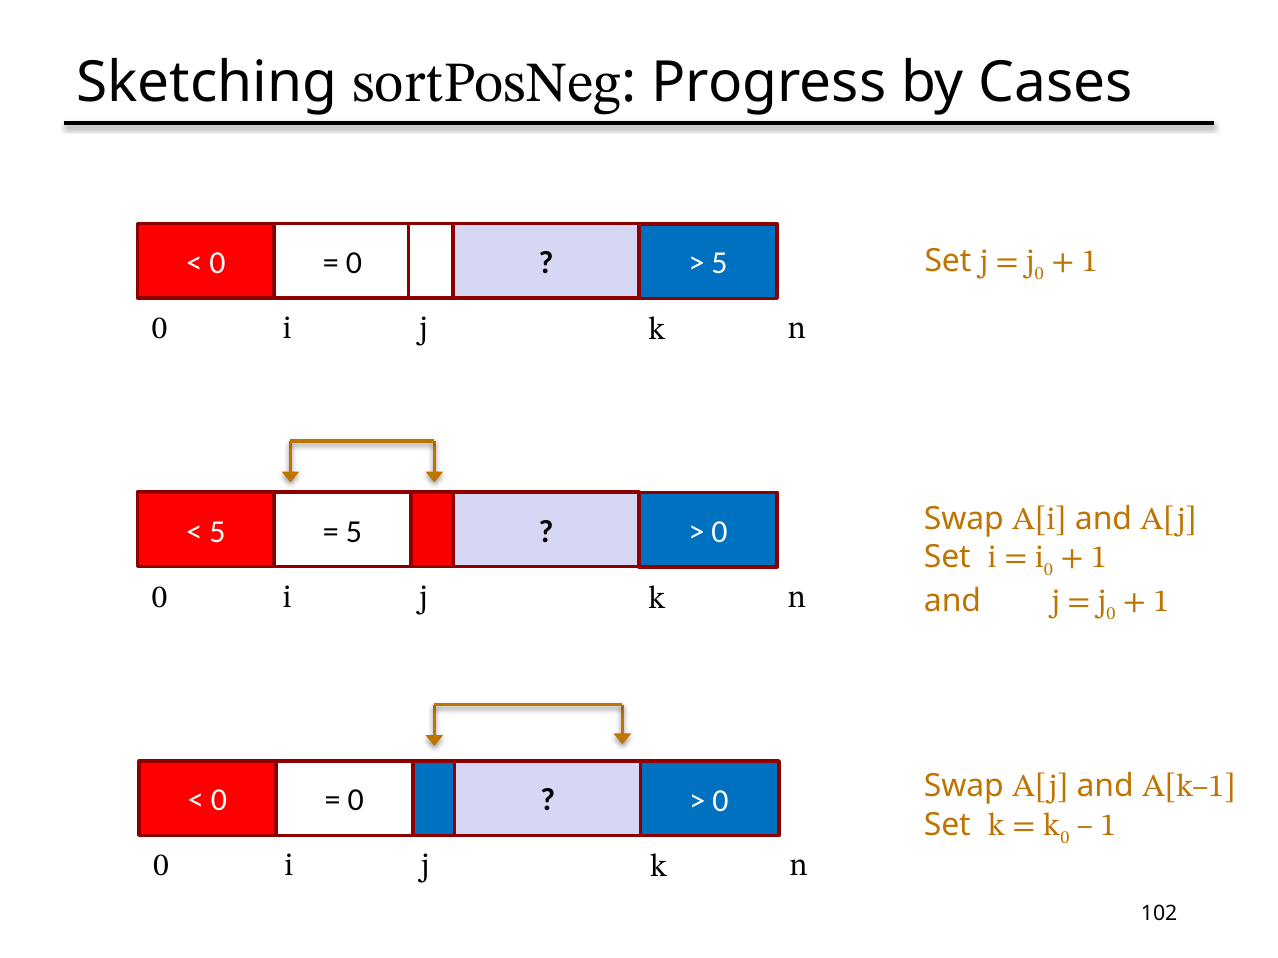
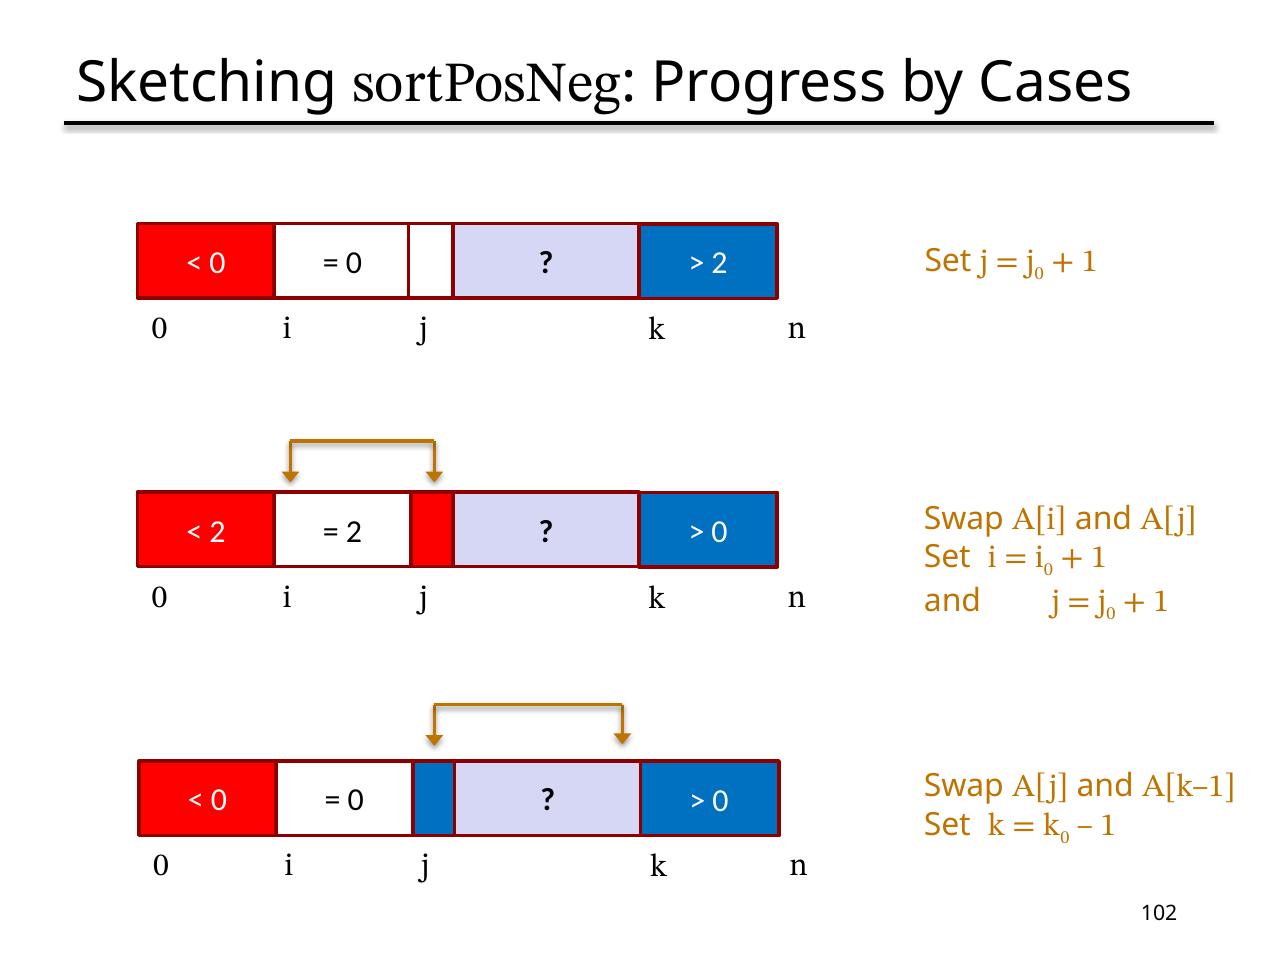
5 at (720, 263): 5 -> 2
5 at (217, 532): 5 -> 2
5 at (354, 532): 5 -> 2
